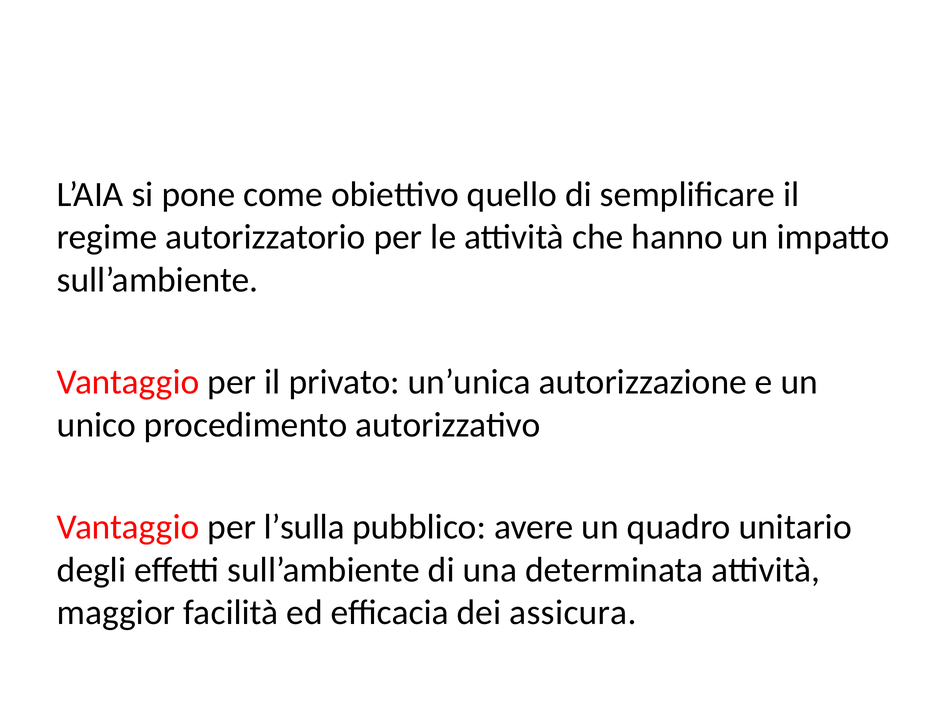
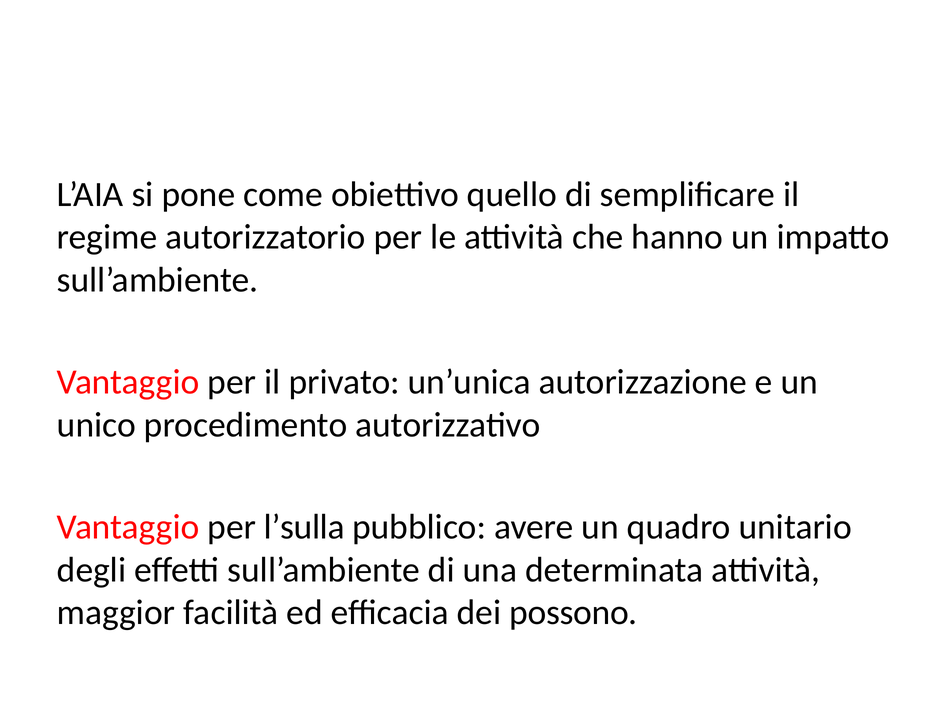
assicura: assicura -> possono
